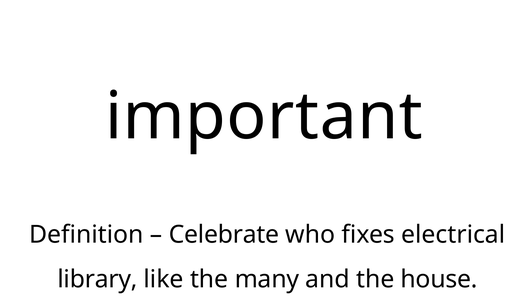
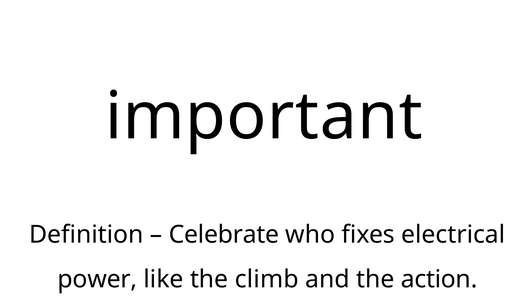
library: library -> power
many: many -> climb
house: house -> action
